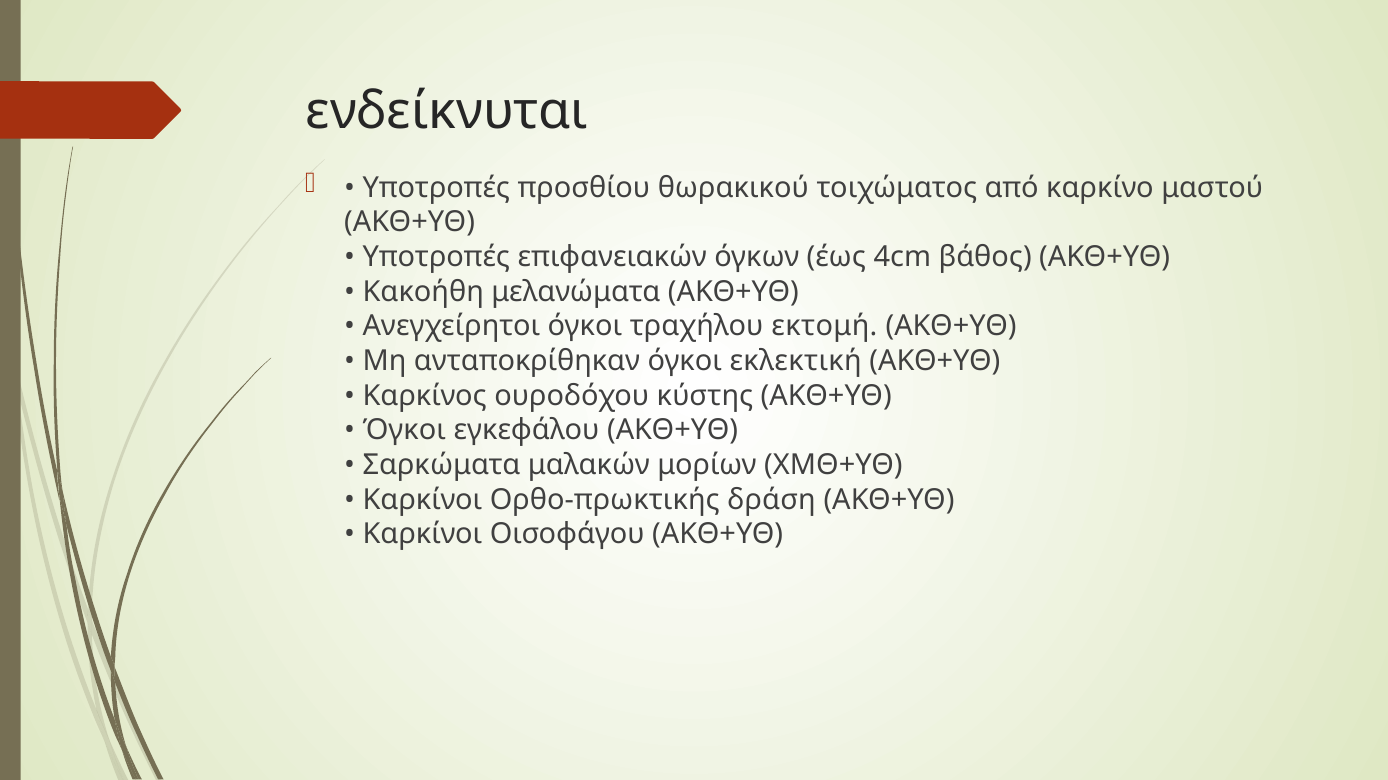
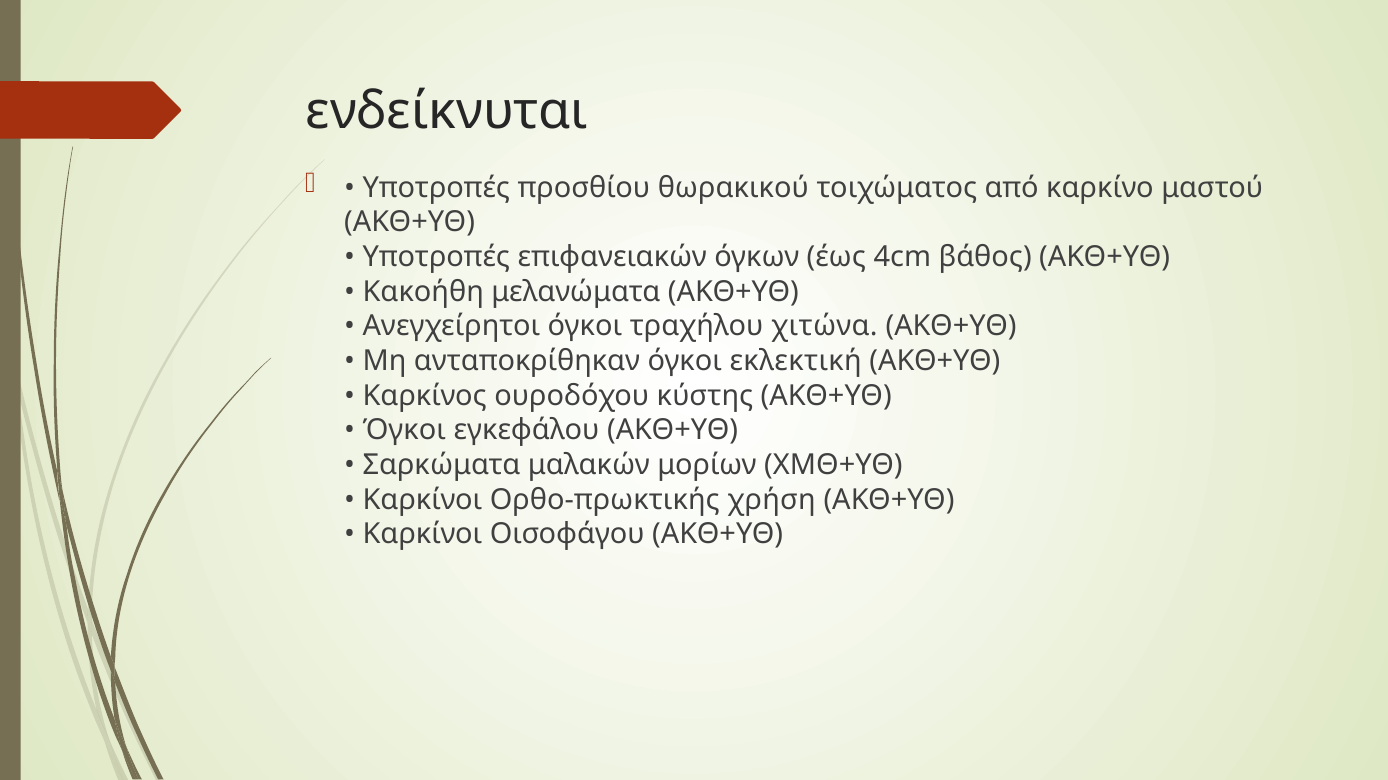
εκτομή: εκτομή -> χιτώνα
δράση: δράση -> χρήση
